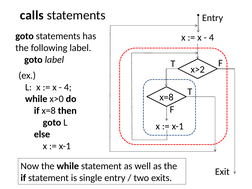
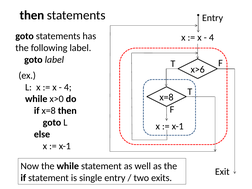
calls at (32, 15): calls -> then
x>2: x>2 -> x>6
